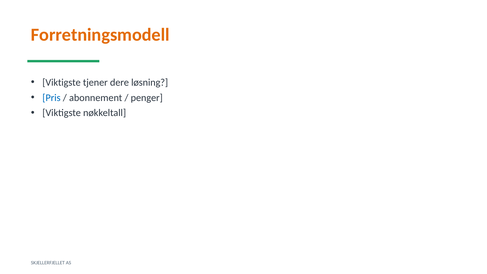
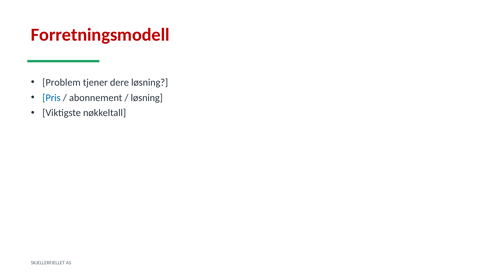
Forretningsmodell colour: orange -> red
Viktigste at (62, 82): Viktigste -> Problem
penger at (147, 98): penger -> løsning
